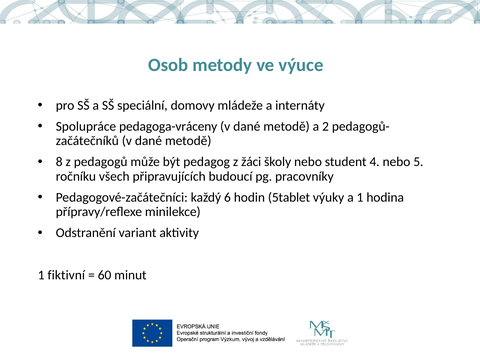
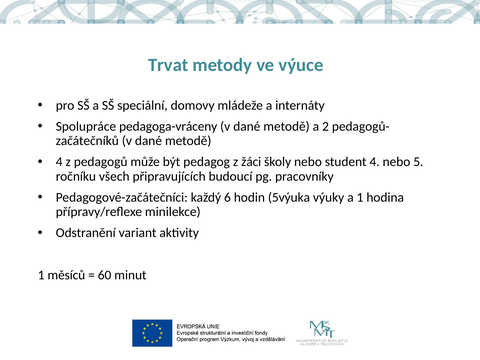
Osob: Osob -> Trvat
8 at (59, 162): 8 -> 4
5tablet: 5tablet -> 5výuka
fiktivní: fiktivní -> měsíců
